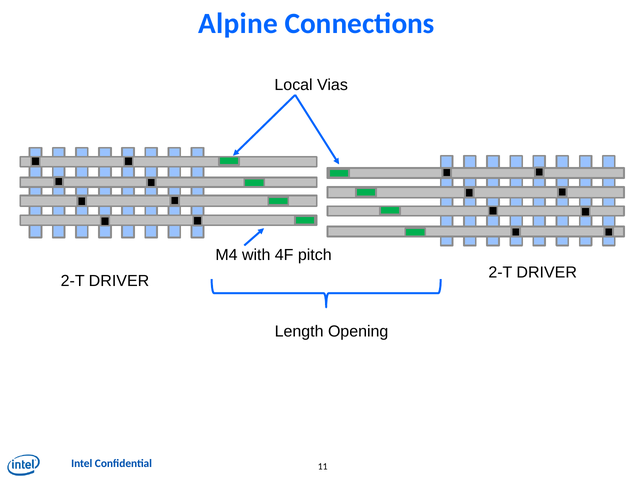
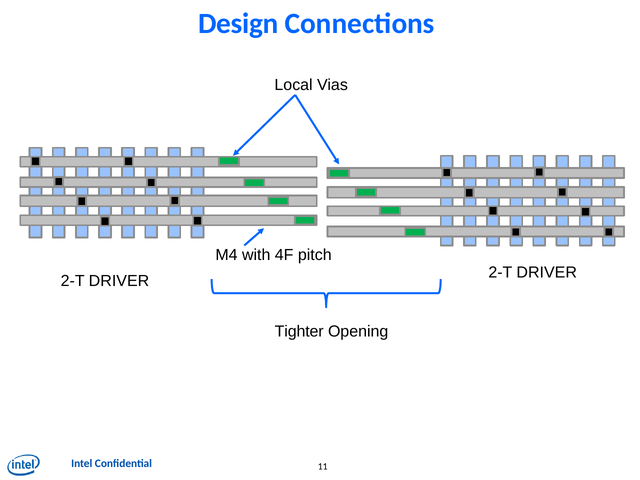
Alpine: Alpine -> Design
Length: Length -> Tighter
